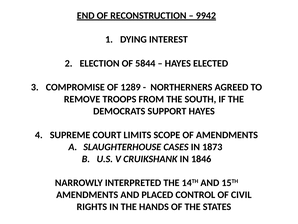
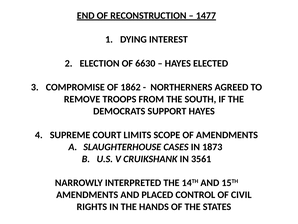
9942: 9942 -> 1477
5844: 5844 -> 6630
1289: 1289 -> 1862
1846: 1846 -> 3561
